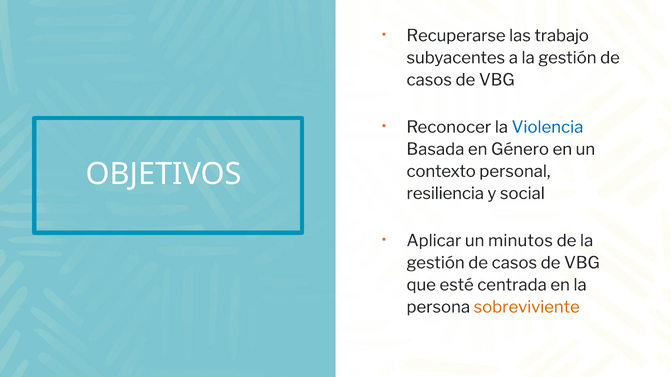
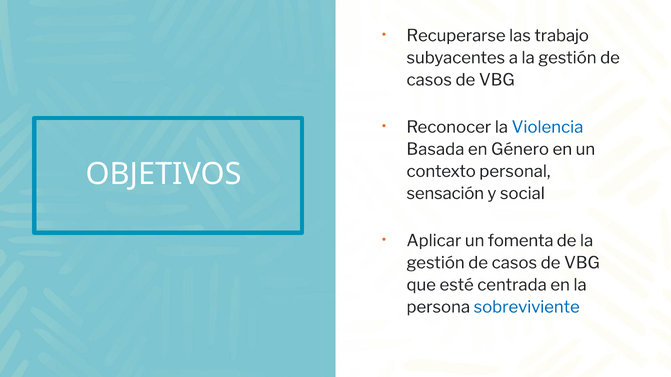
resiliencia: resiliencia -> sensación
minutos: minutos -> fomenta
sobreviviente colour: orange -> blue
